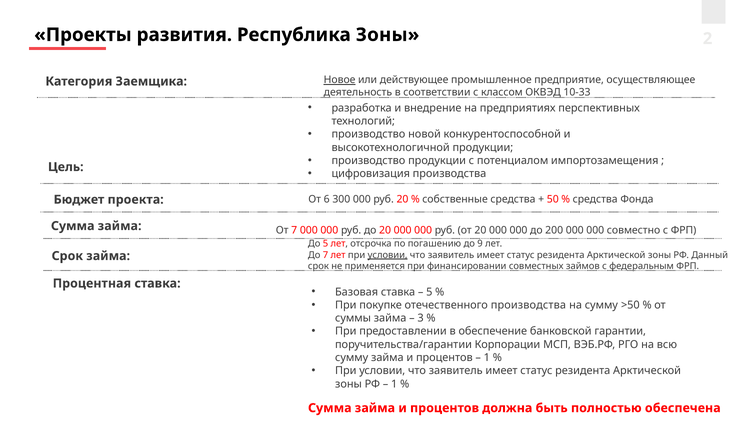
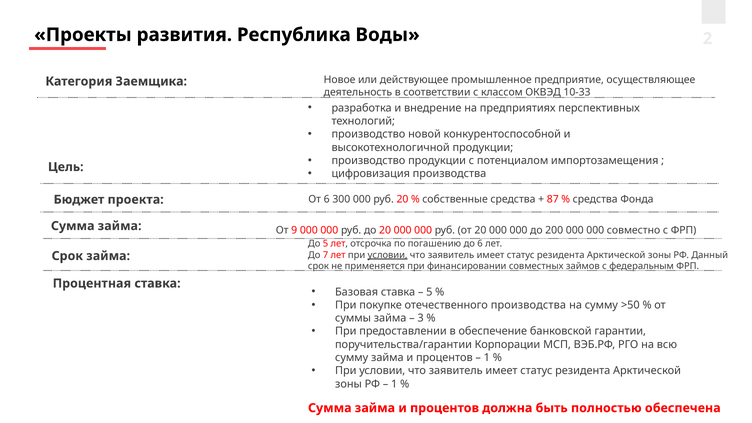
Республика Зоны: Зоны -> Воды
Новое underline: present -> none
50: 50 -> 87
От 7: 7 -> 9
до 9: 9 -> 6
